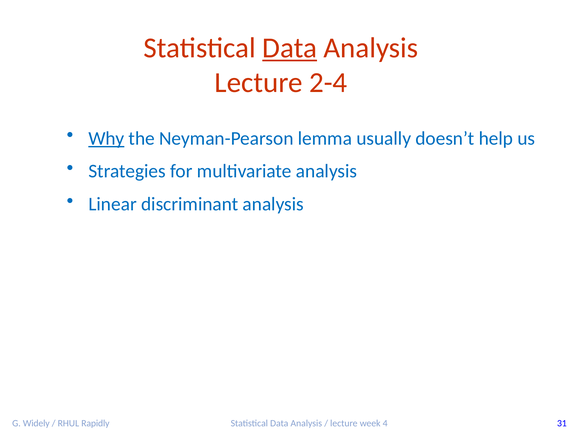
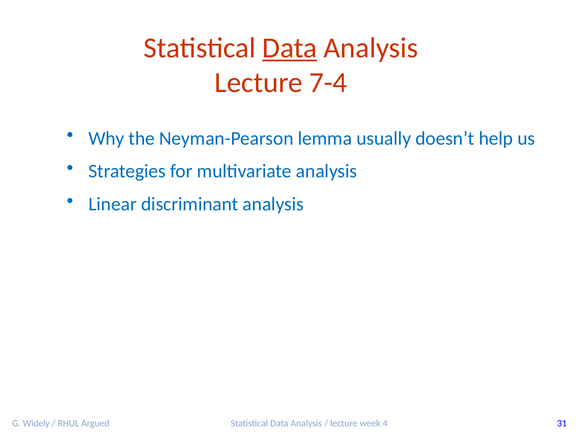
2-4: 2-4 -> 7-4
Why underline: present -> none
Rapidly: Rapidly -> Argued
